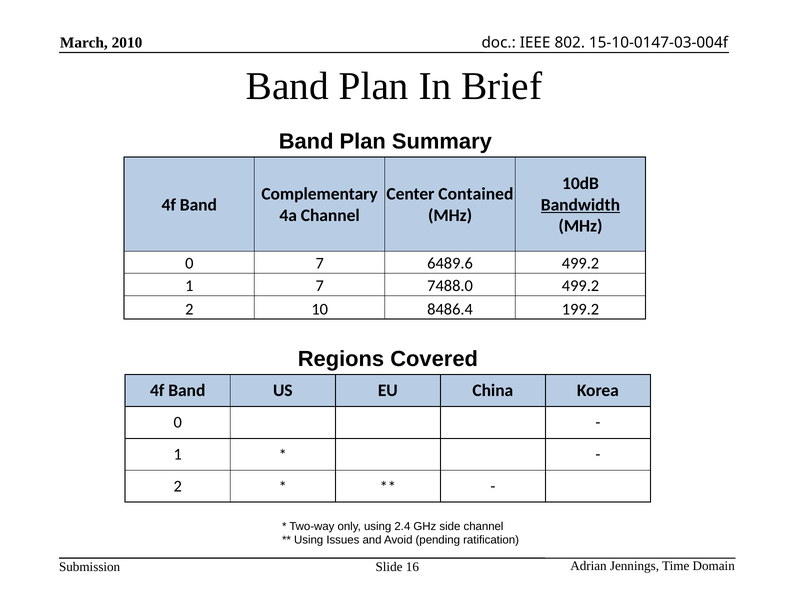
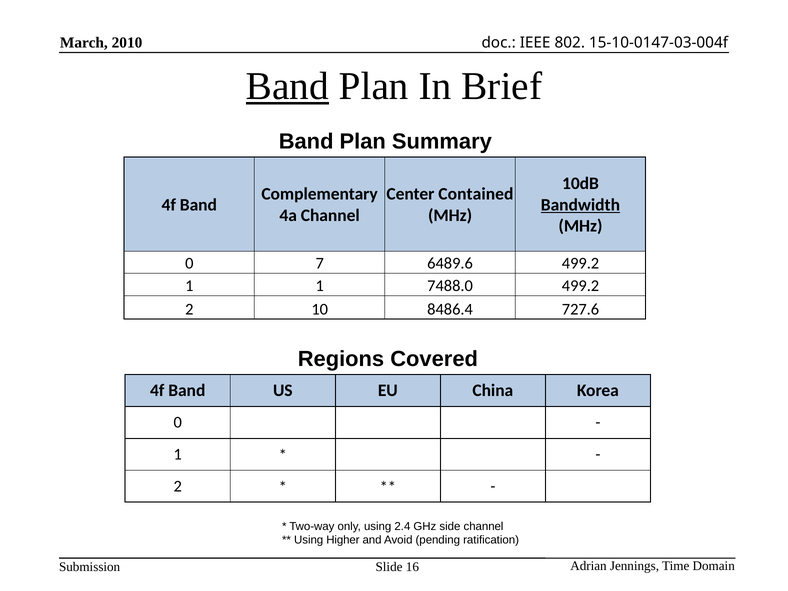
Band at (287, 86) underline: none -> present
1 7: 7 -> 1
199.2: 199.2 -> 727.6
Issues: Issues -> Higher
